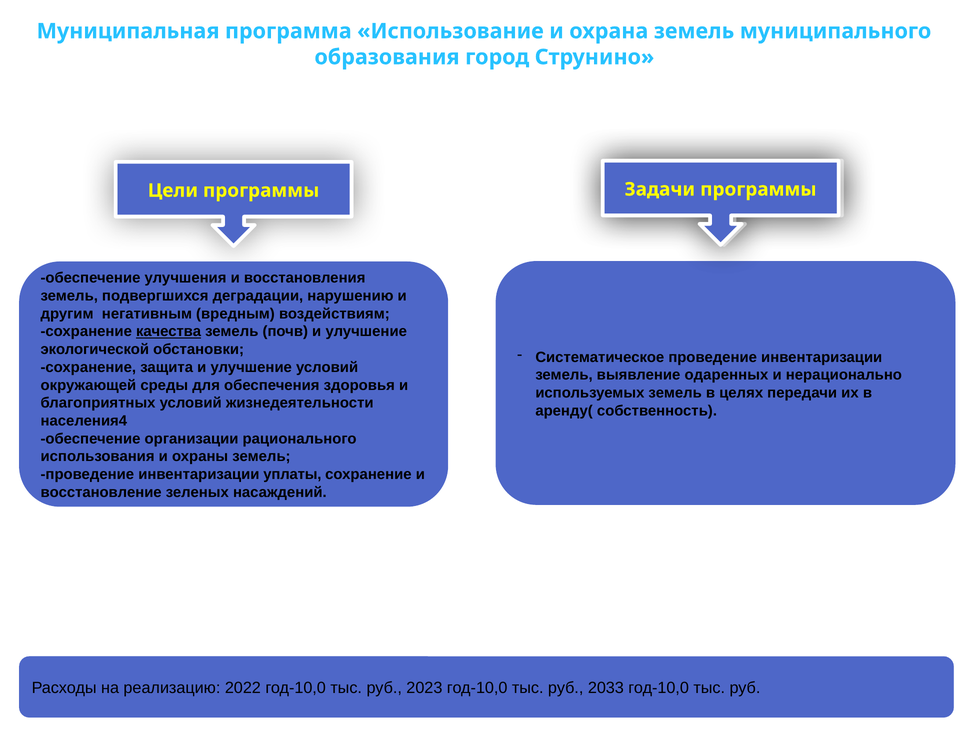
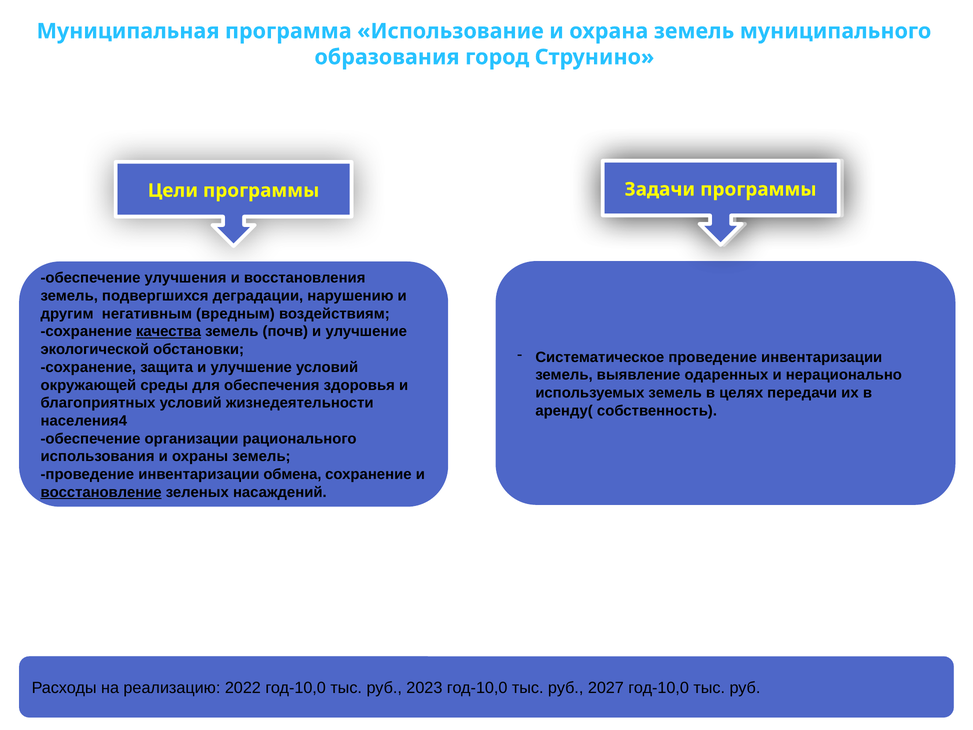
уплаты: уплаты -> обмена
восстановление underline: none -> present
2033: 2033 -> 2027
